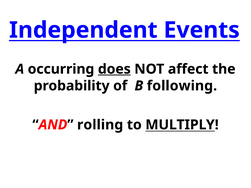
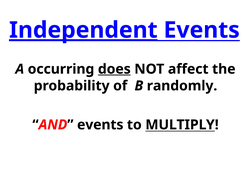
Independent underline: none -> present
following: following -> randomly
AND rolling: rolling -> events
